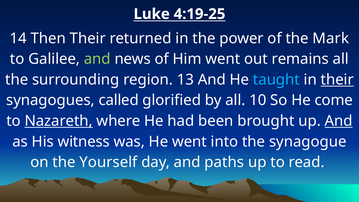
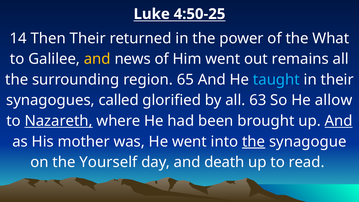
4:19-25: 4:19-25 -> 4:50-25
Mark: Mark -> What
and at (97, 59) colour: light green -> yellow
13: 13 -> 65
their at (337, 80) underline: present -> none
10: 10 -> 63
come: come -> allow
witness: witness -> mother
the at (254, 142) underline: none -> present
paths: paths -> death
